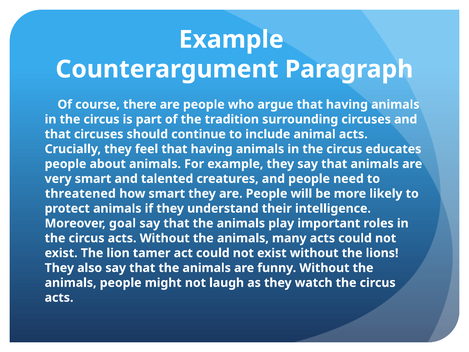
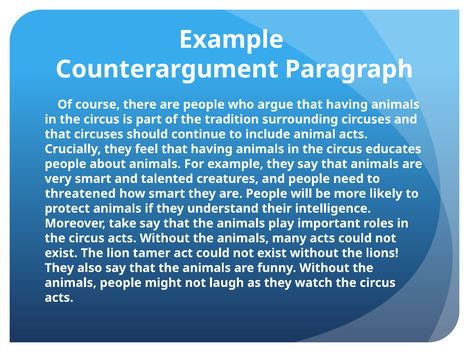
goal: goal -> take
